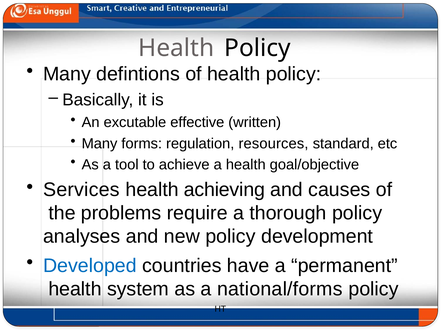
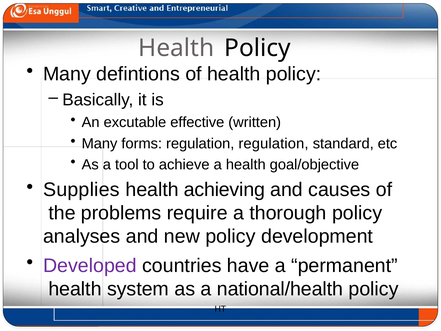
regulation resources: resources -> regulation
Services: Services -> Supplies
Developed colour: blue -> purple
national/forms: national/forms -> national/health
